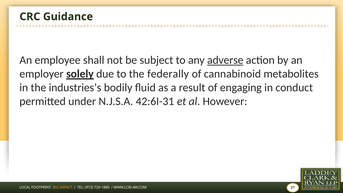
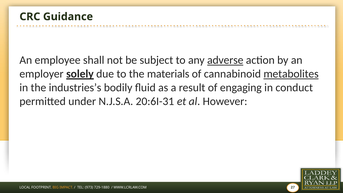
federally: federally -> materials
metabolites underline: none -> present
42:6I-31: 42:6I-31 -> 20:6I-31
